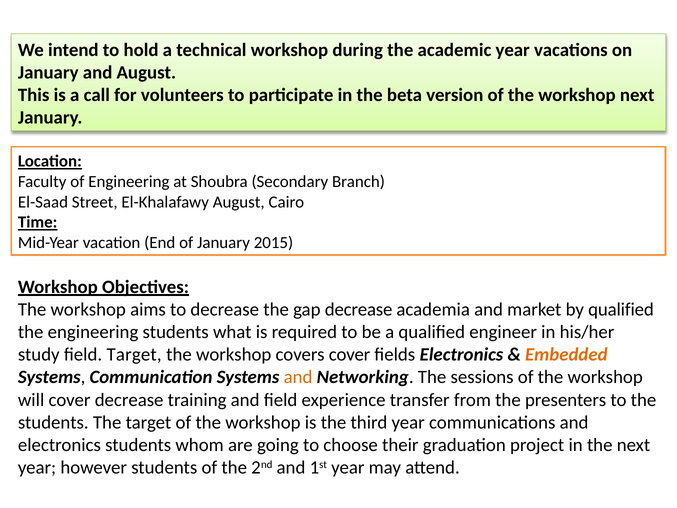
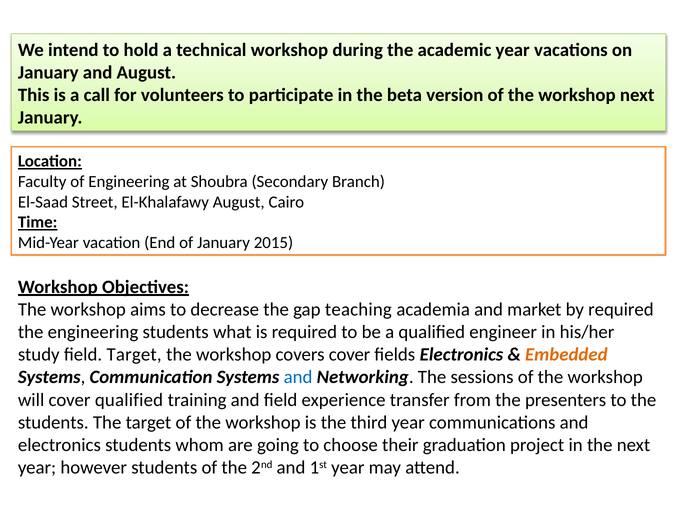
gap decrease: decrease -> teaching
by qualified: qualified -> required
and at (298, 377) colour: orange -> blue
cover decrease: decrease -> qualified
